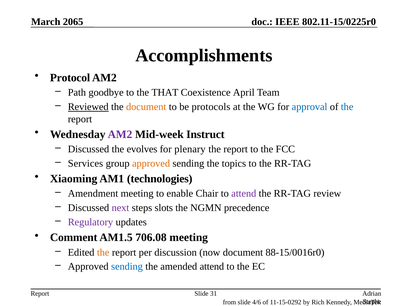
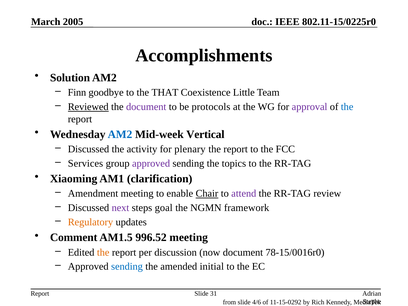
2065: 2065 -> 2005
Protocol: Protocol -> Solution
Path: Path -> Finn
April: April -> Little
document at (146, 107) colour: orange -> purple
approval colour: blue -> purple
AM2 at (120, 134) colour: purple -> blue
Instruct: Instruct -> Vertical
evolves: evolves -> activity
approved at (151, 163) colour: orange -> purple
technologies: technologies -> clarification
Chair underline: none -> present
slots: slots -> goal
precedence: precedence -> framework
Regulatory colour: purple -> orange
706.08: 706.08 -> 996.52
88-15/0016r0: 88-15/0016r0 -> 78-15/0016r0
amended attend: attend -> initial
